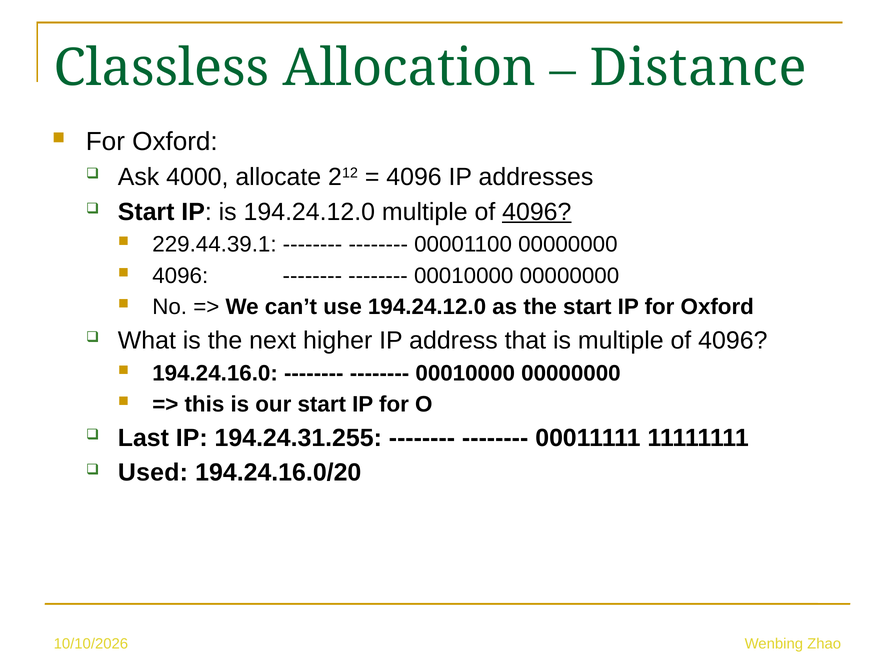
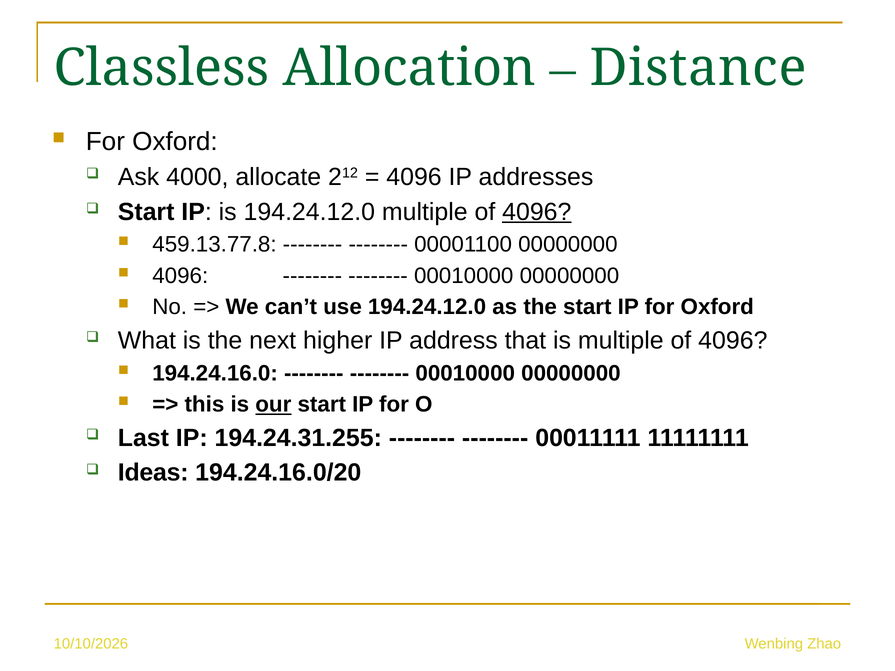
229.44.39.1: 229.44.39.1 -> 459.13.77.8
our underline: none -> present
Used: Used -> Ideas
